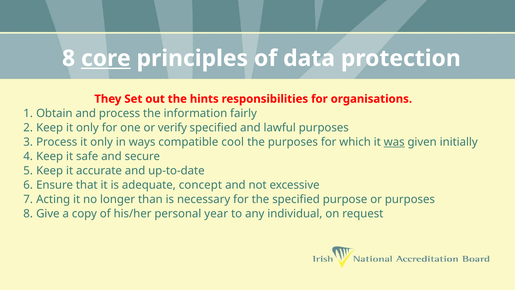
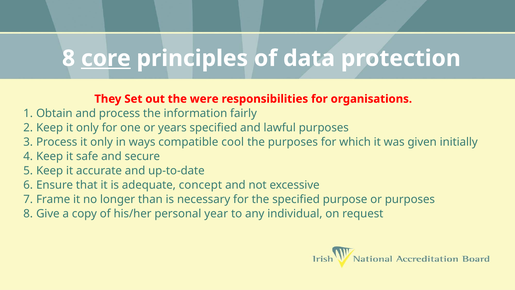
hints: hints -> were
verify: verify -> years
was underline: present -> none
Acting: Acting -> Frame
